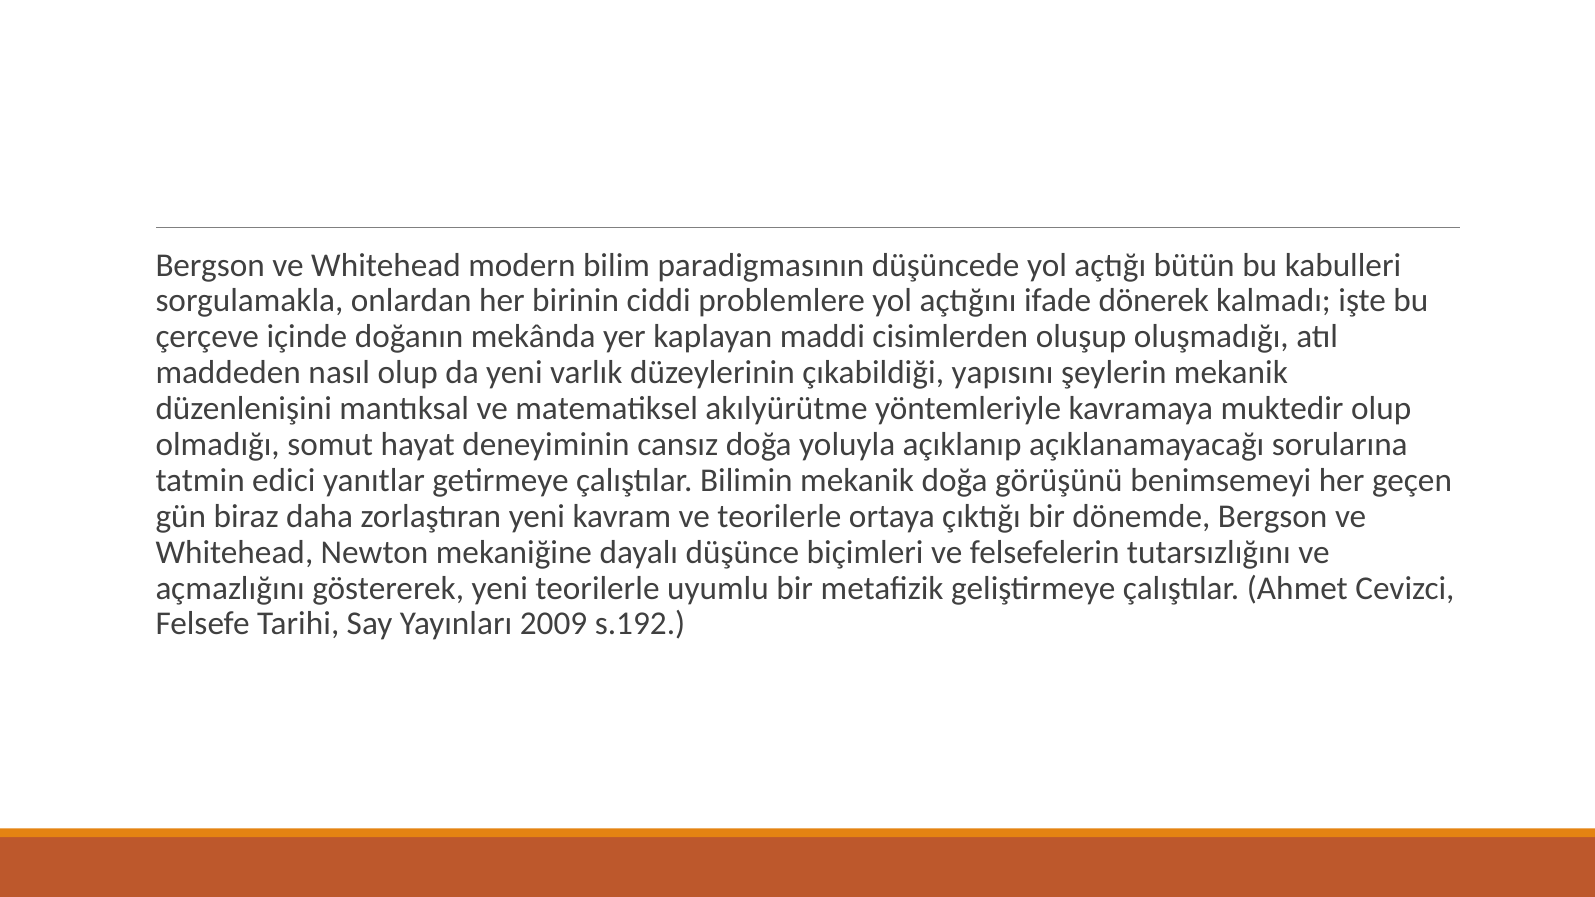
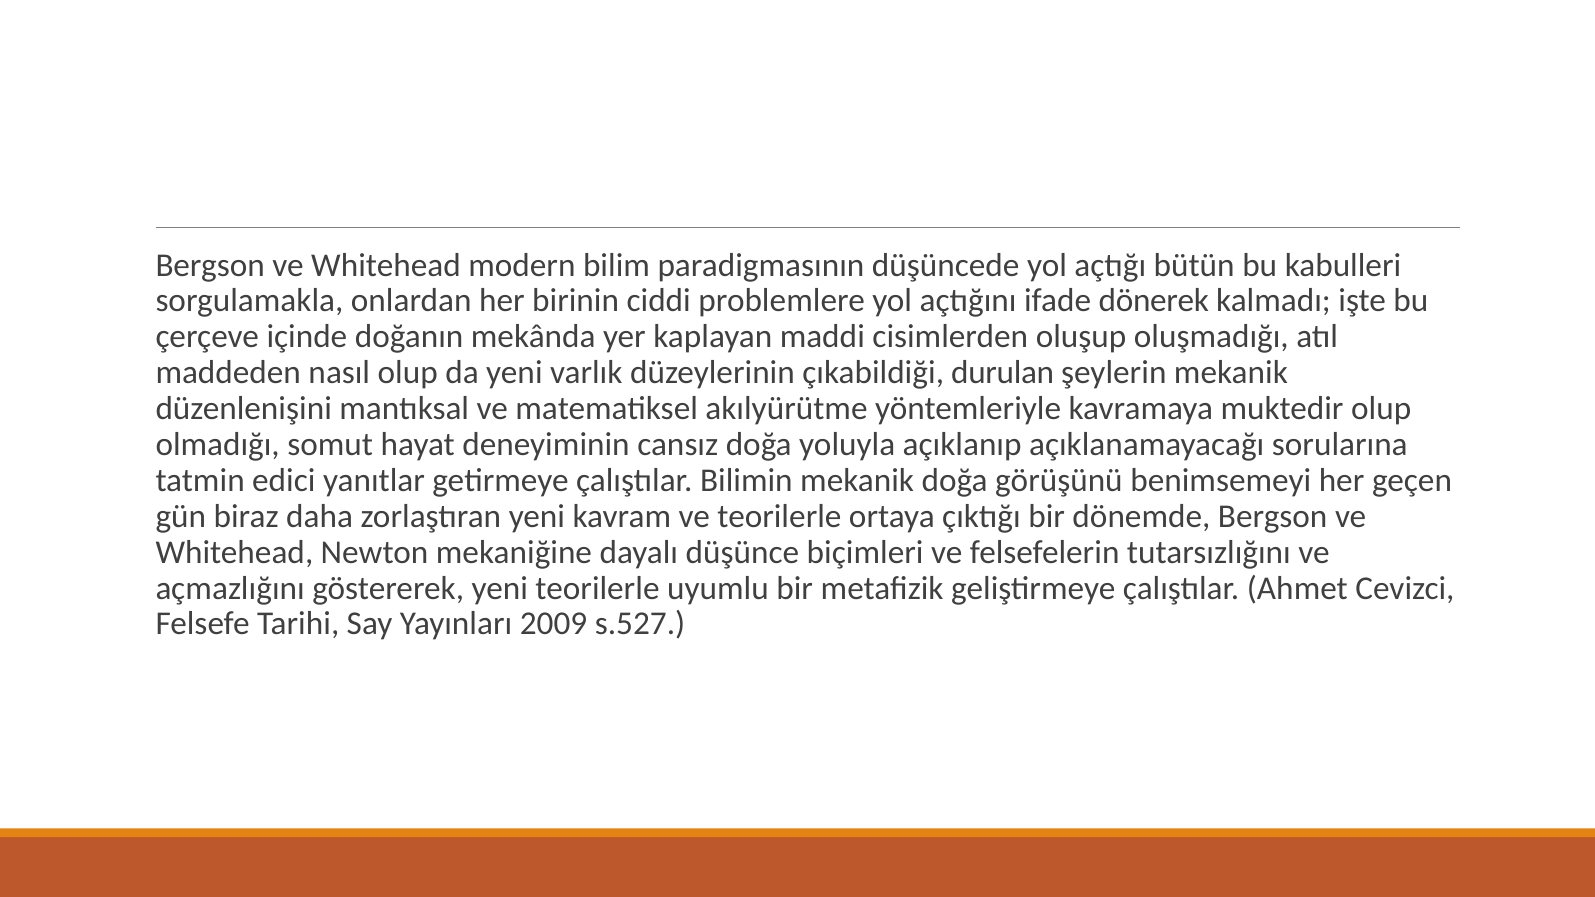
yapısını: yapısını -> durulan
s.192: s.192 -> s.527
